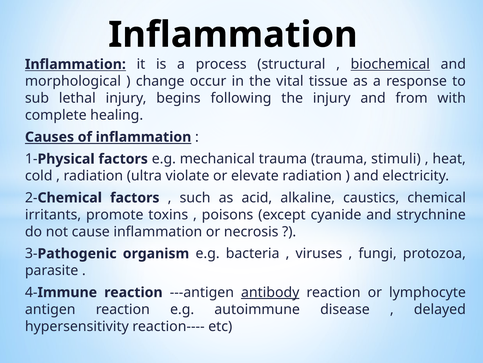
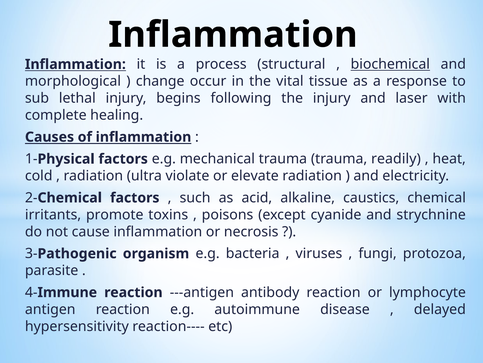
from: from -> laser
stimuli: stimuli -> readily
antibody underline: present -> none
